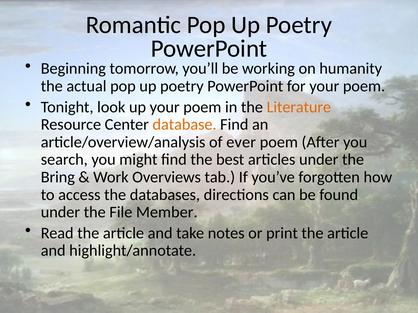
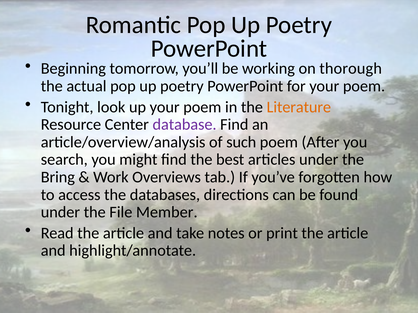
humanity: humanity -> thorough
database colour: orange -> purple
ever: ever -> such
